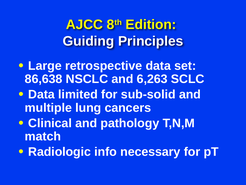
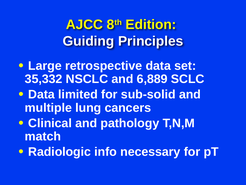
86,638: 86,638 -> 35,332
6,263: 6,263 -> 6,889
